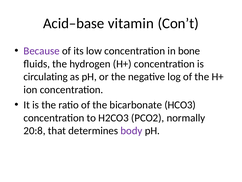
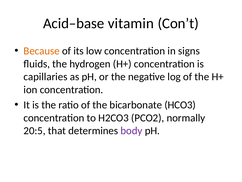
Because colour: purple -> orange
bone: bone -> signs
circulating: circulating -> capillaries
20:8: 20:8 -> 20:5
